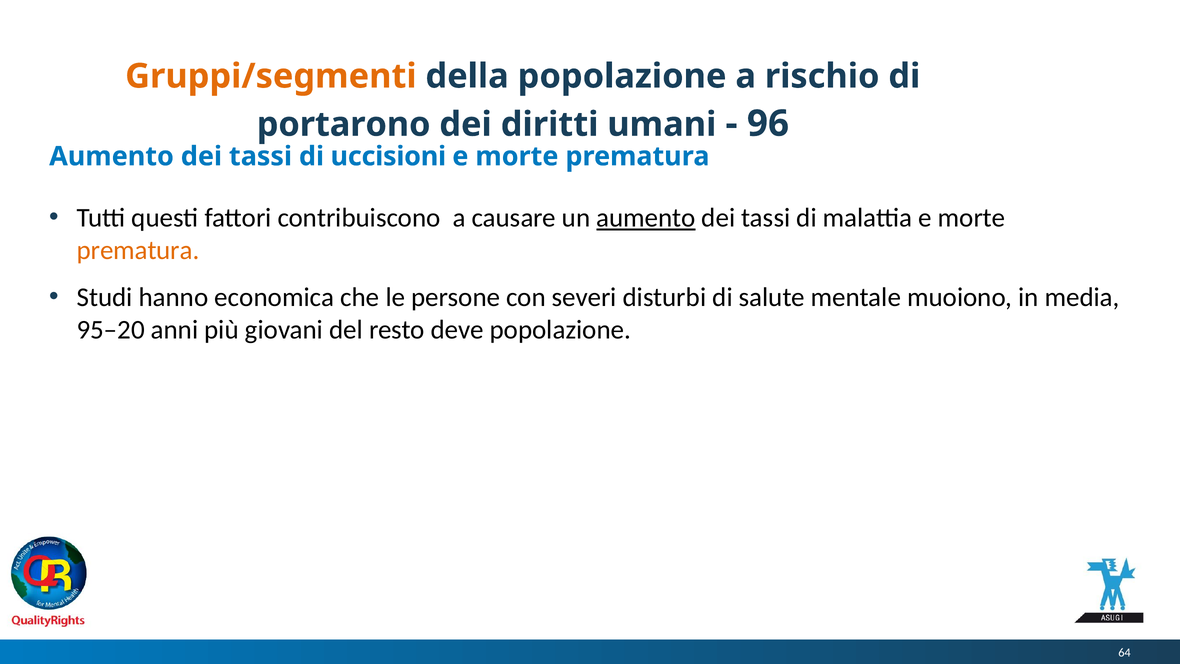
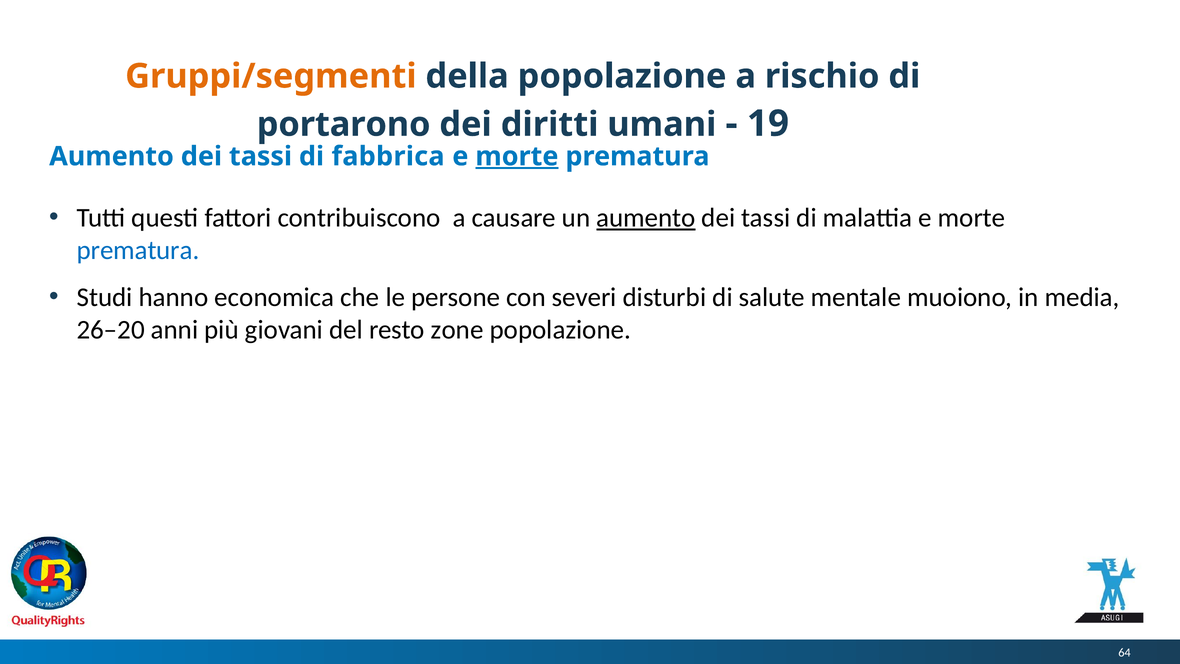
96: 96 -> 19
uccisioni: uccisioni -> fabbrica
morte at (517, 156) underline: none -> present
prematura at (138, 250) colour: orange -> blue
95–20: 95–20 -> 26–20
deve: deve -> zone
